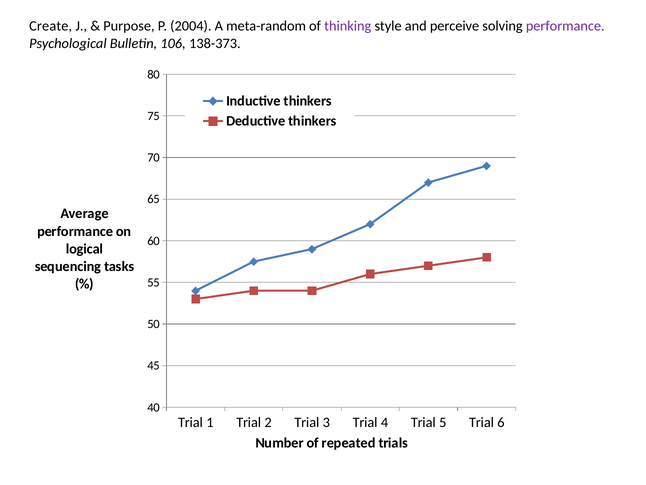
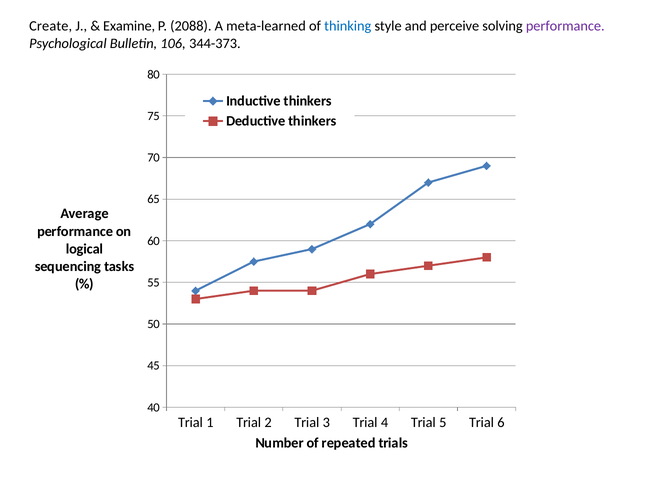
Purpose: Purpose -> Examine
2004: 2004 -> 2088
meta-random: meta-random -> meta-learned
thinking colour: purple -> blue
138-373: 138-373 -> 344-373
